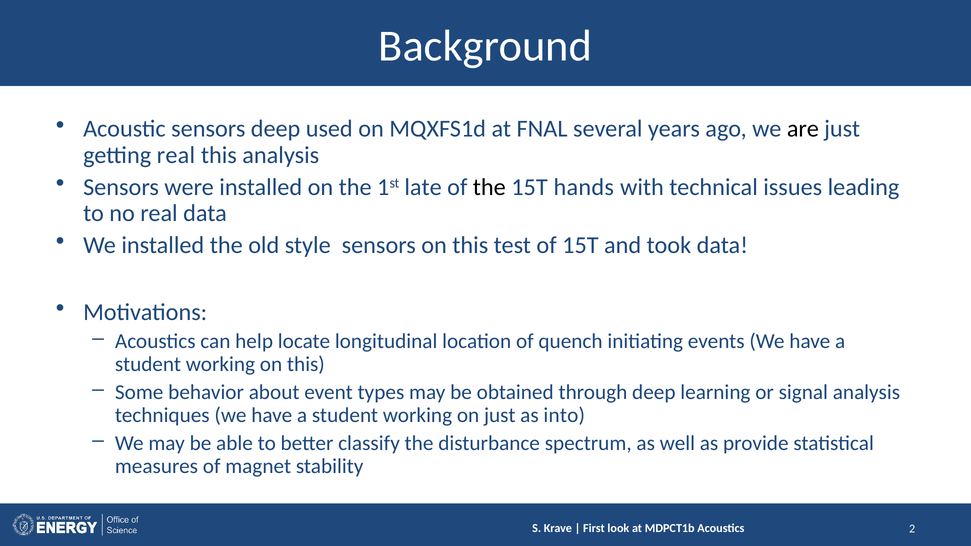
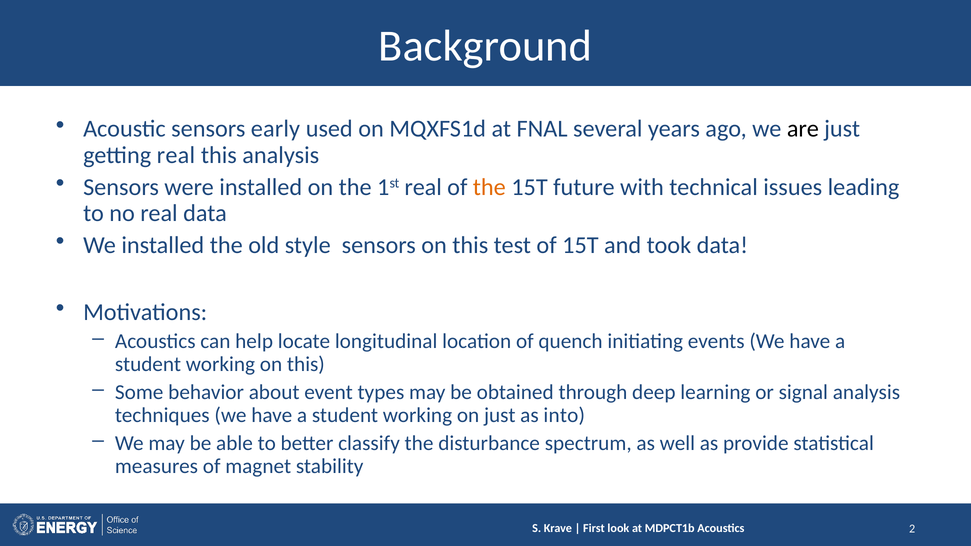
sensors deep: deep -> early
1st late: late -> real
the at (489, 187) colour: black -> orange
hands: hands -> future
